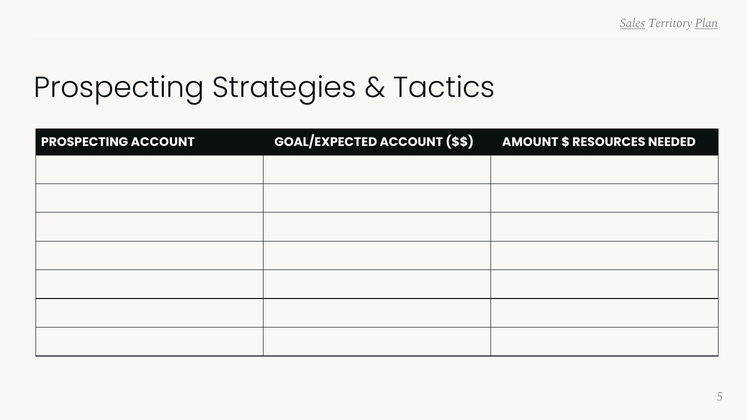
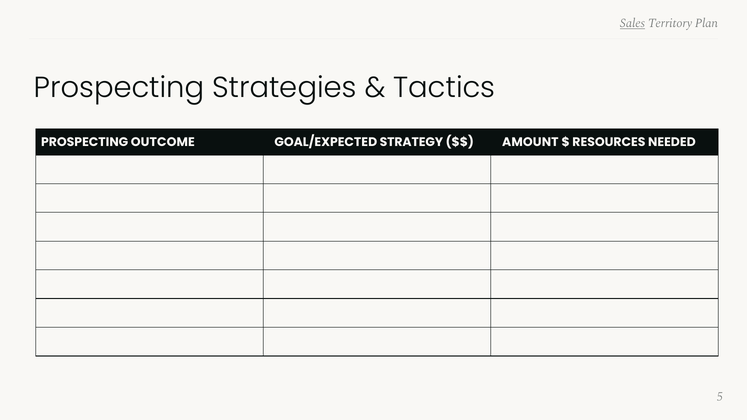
Plan underline: present -> none
PROSPECTING ACCOUNT: ACCOUNT -> OUTCOME
GOAL/EXPECTED ACCOUNT: ACCOUNT -> STRATEGY
